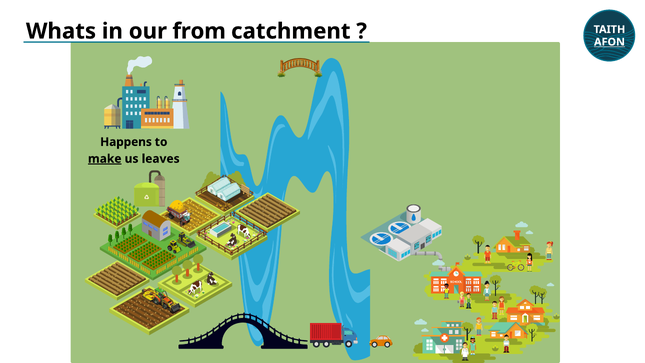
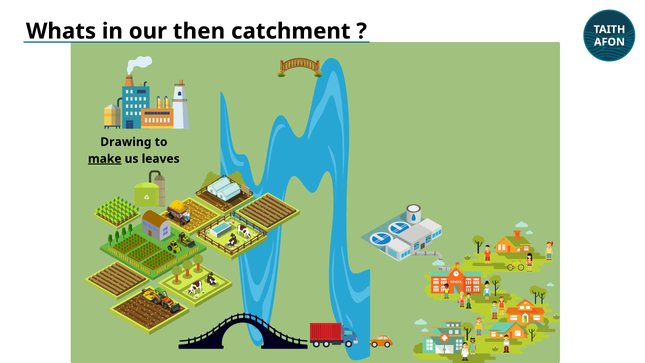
from: from -> then
AFON underline: present -> none
Happens: Happens -> Drawing
